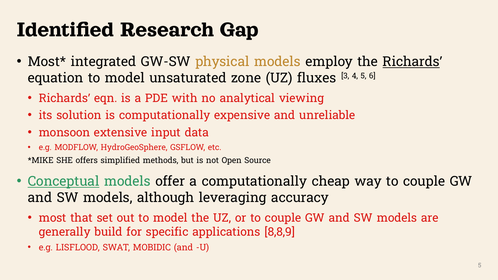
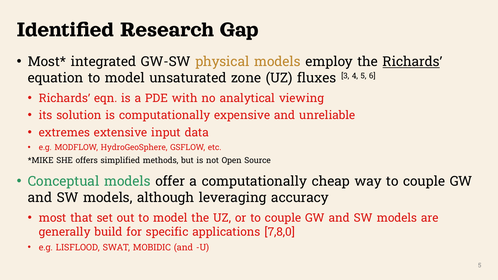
monsoon: monsoon -> extremes
Conceptual underline: present -> none
8,8,9: 8,8,9 -> 7,8,0
